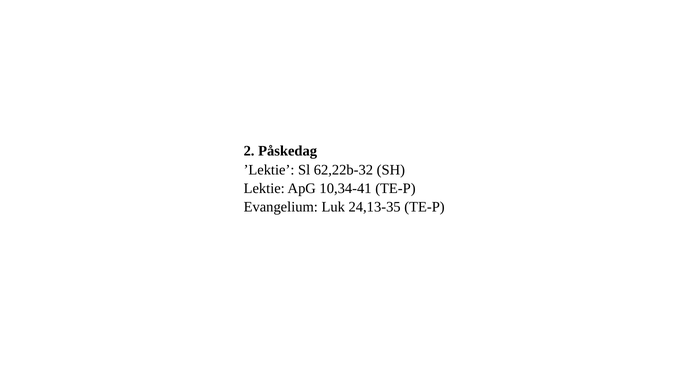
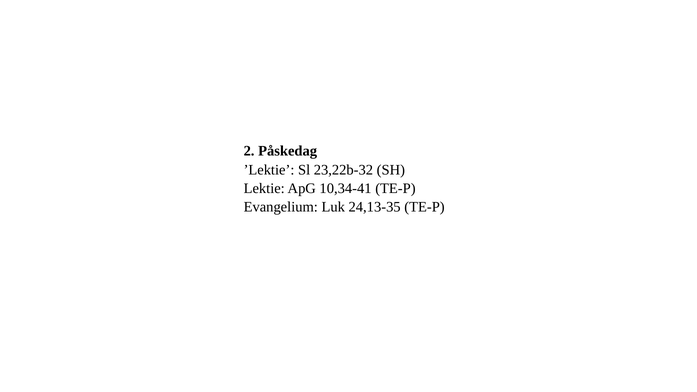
62,22b-32: 62,22b-32 -> 23,22b-32
